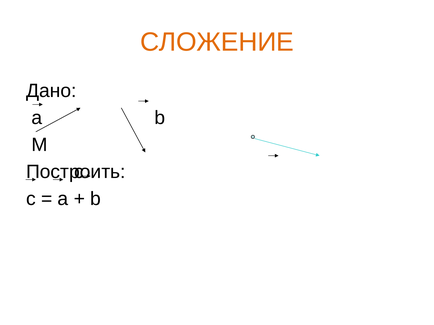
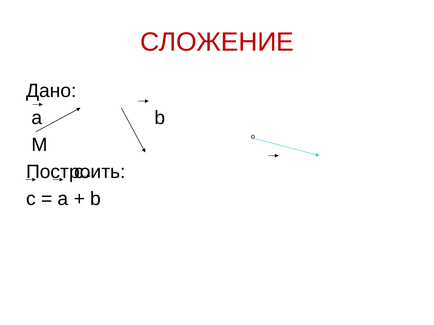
СЛОЖЕНИЕ colour: orange -> red
